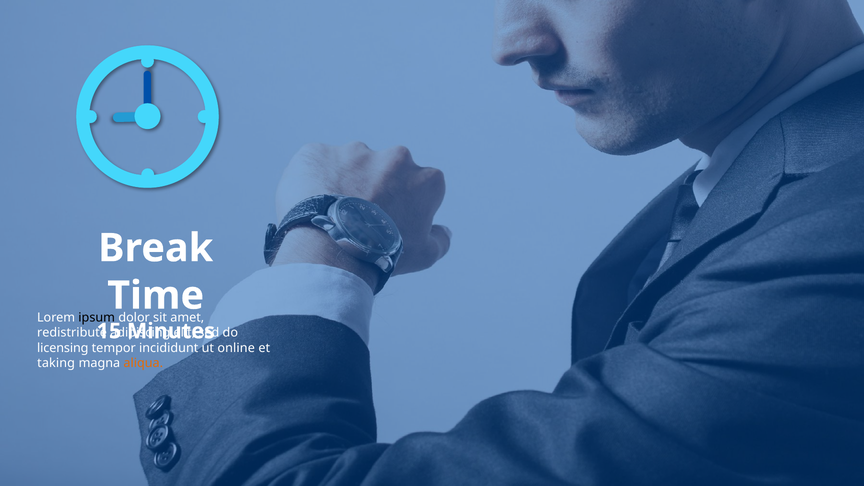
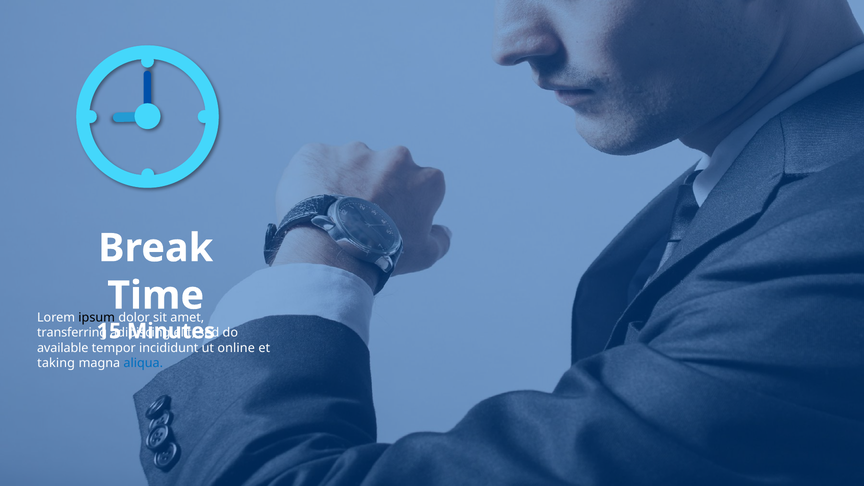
redistribute: redistribute -> transferring
licensing: licensing -> available
aliqua colour: orange -> blue
